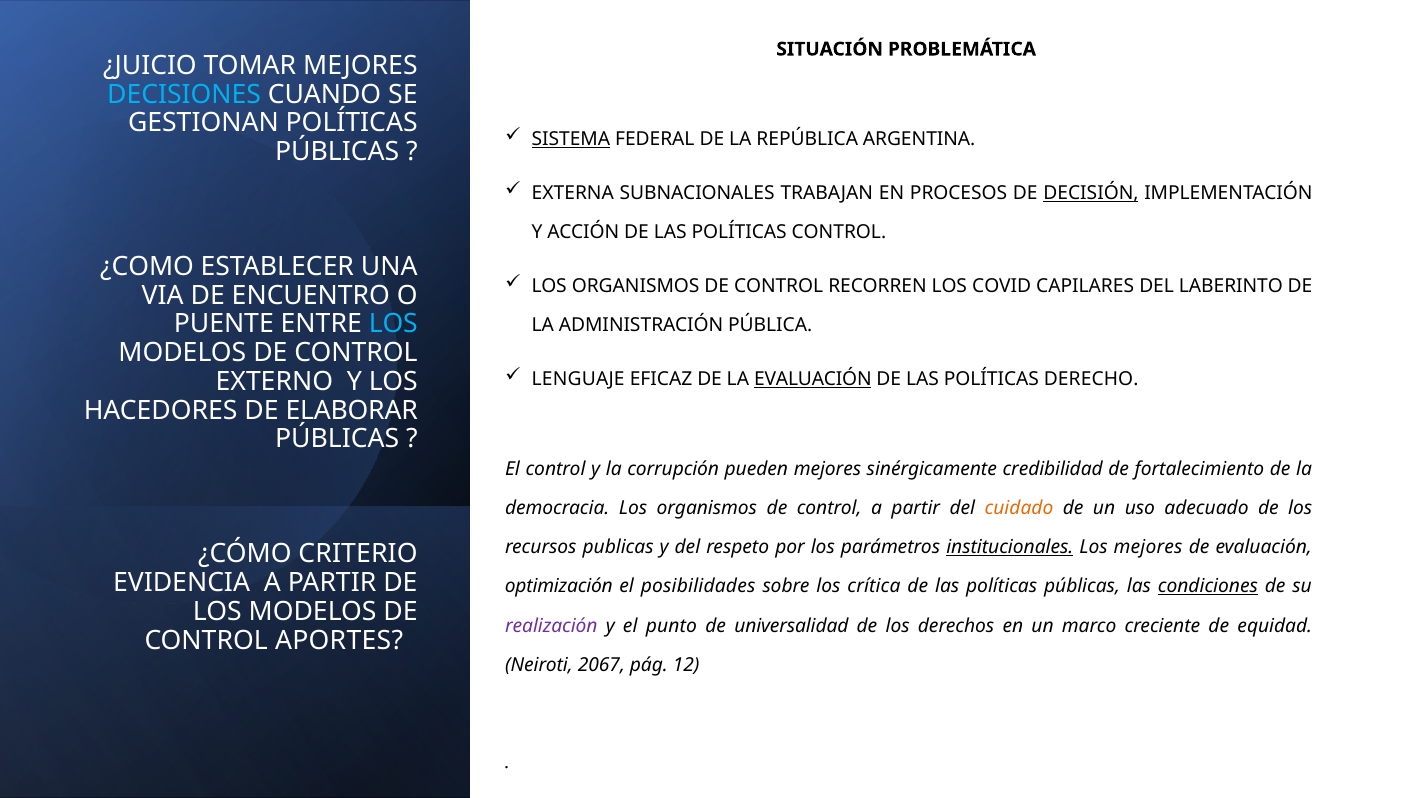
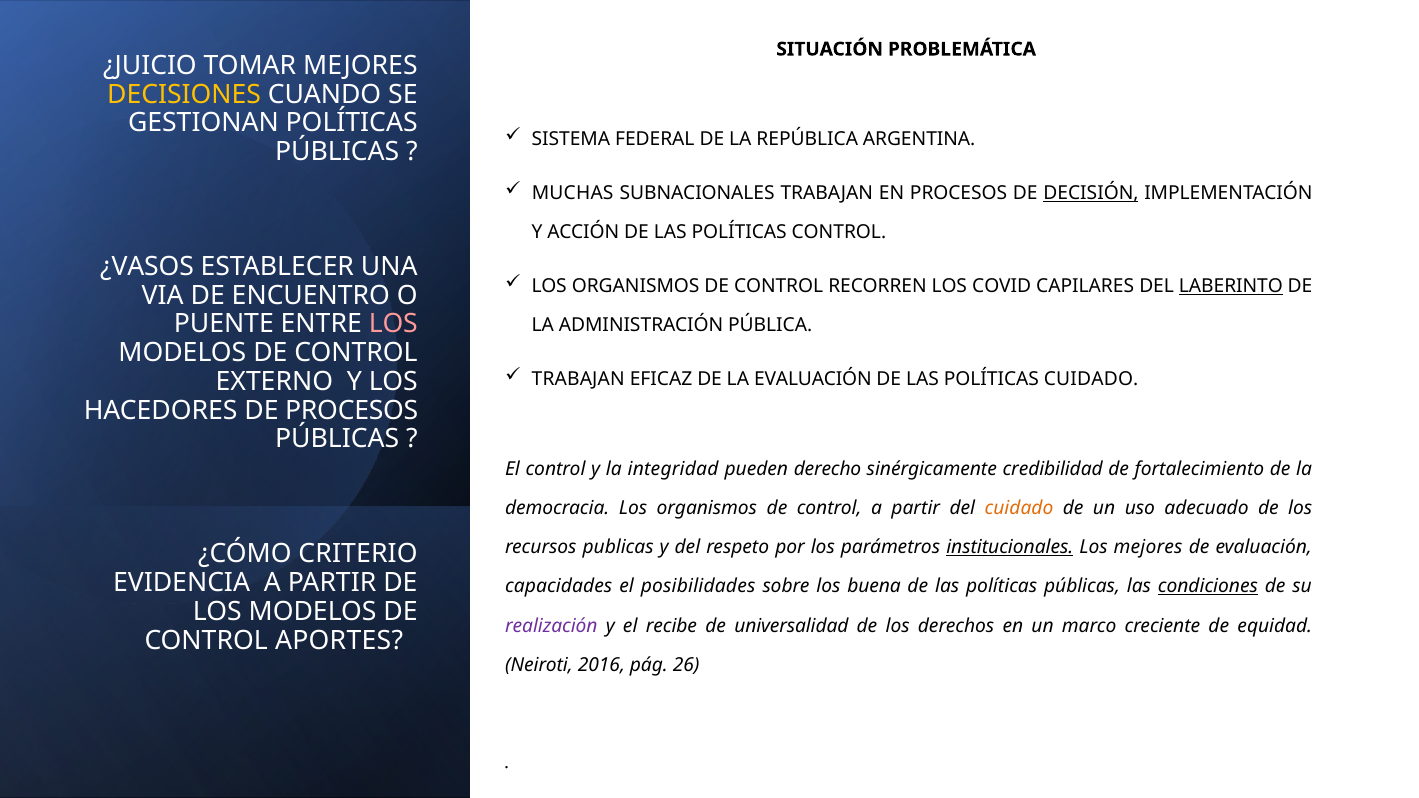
DECISIONES colour: light blue -> yellow
SISTEMA underline: present -> none
EXTERNA: EXTERNA -> MUCHAS
¿COMO: ¿COMO -> ¿VASOS
LABERINTO underline: none -> present
LOS at (393, 324) colour: light blue -> pink
LENGUAJE at (578, 379): LENGUAJE -> TRABAJAN
EVALUACIÓN at (813, 379) underline: present -> none
POLÍTICAS DERECHO: DERECHO -> CUIDADO
DE ELABORAR: ELABORAR -> PROCESOS
corrupción: corrupción -> integridad
pueden mejores: mejores -> derecho
optimización: optimización -> capacidades
crítica: crítica -> buena
punto: punto -> recibe
2067: 2067 -> 2016
12: 12 -> 26
